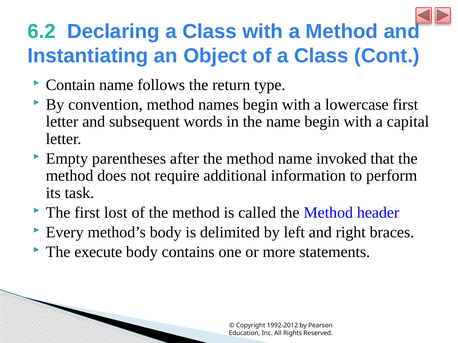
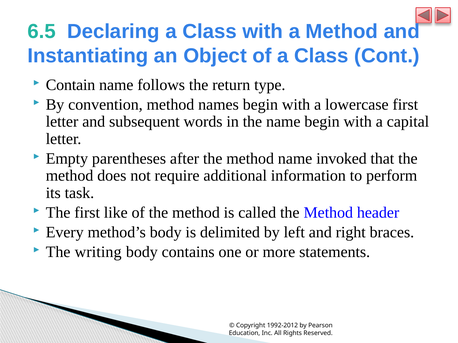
6.2: 6.2 -> 6.5
lost: lost -> like
execute: execute -> writing
